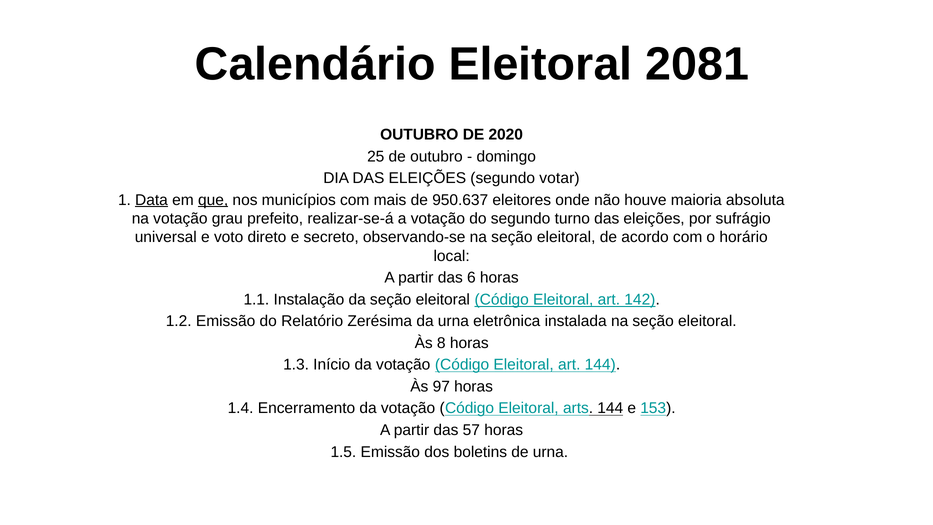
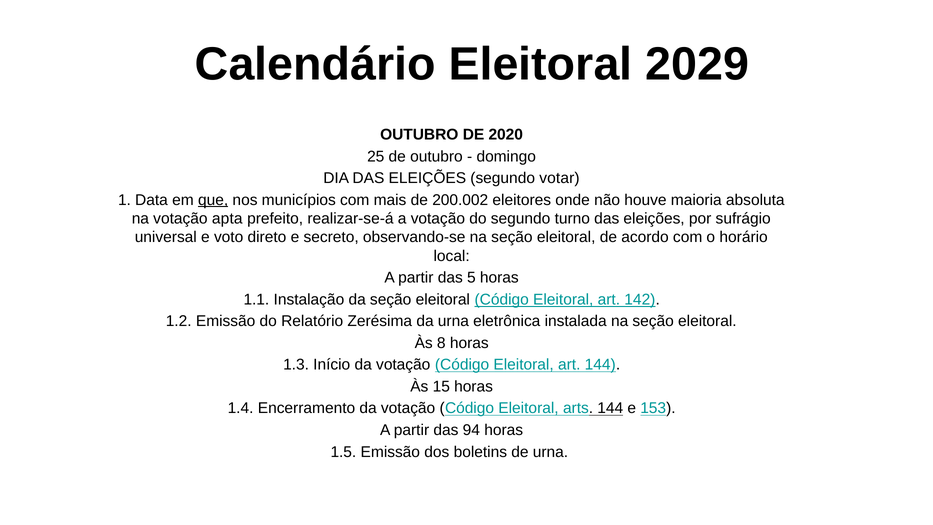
2081: 2081 -> 2029
Data underline: present -> none
950.637: 950.637 -> 200.002
grau: grau -> apta
6: 6 -> 5
97: 97 -> 15
57: 57 -> 94
